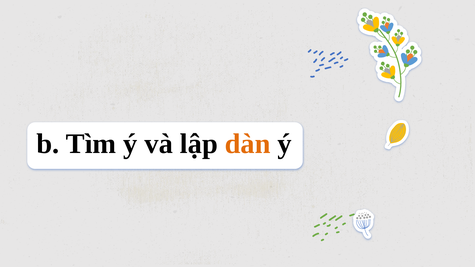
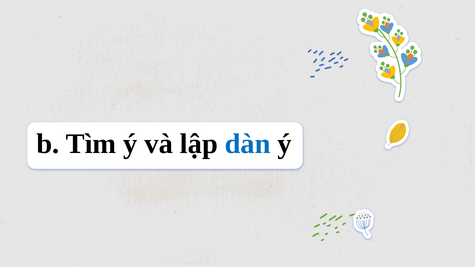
dàn colour: orange -> blue
